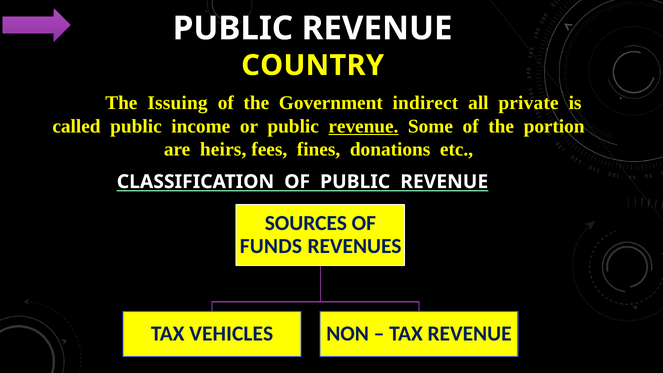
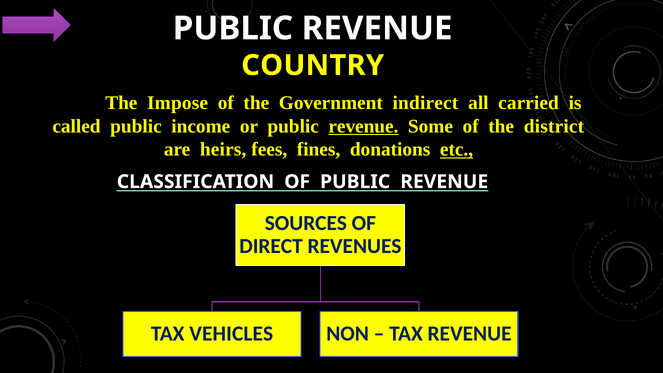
Issuing: Issuing -> Impose
private: private -> carried
portion: portion -> district
etc underline: none -> present
FUNDS: FUNDS -> DIRECT
